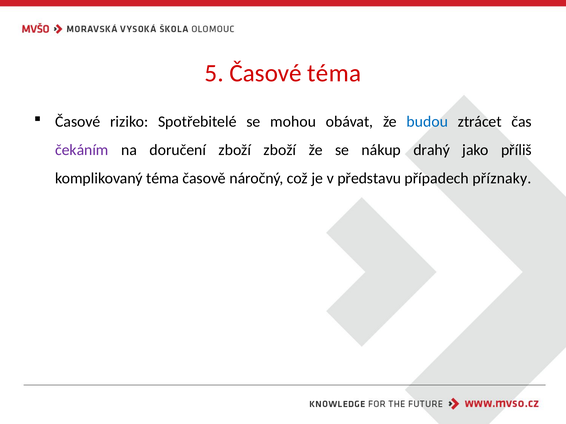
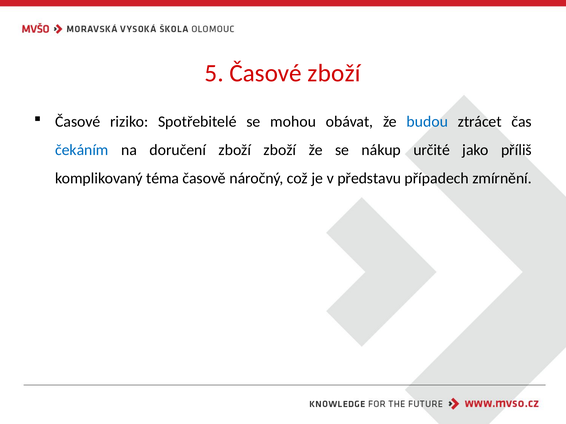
Časové téma: téma -> zboží
čekáním colour: purple -> blue
drahý: drahý -> určité
příznaky: příznaky -> zmírnění
